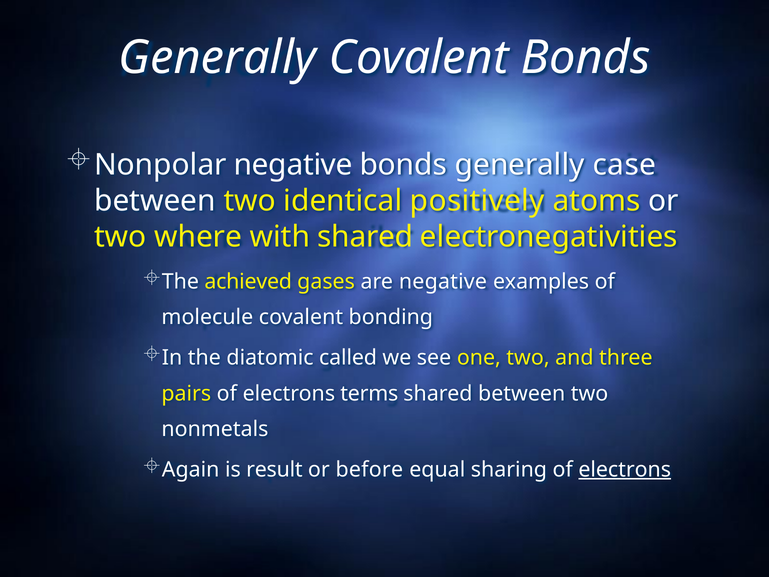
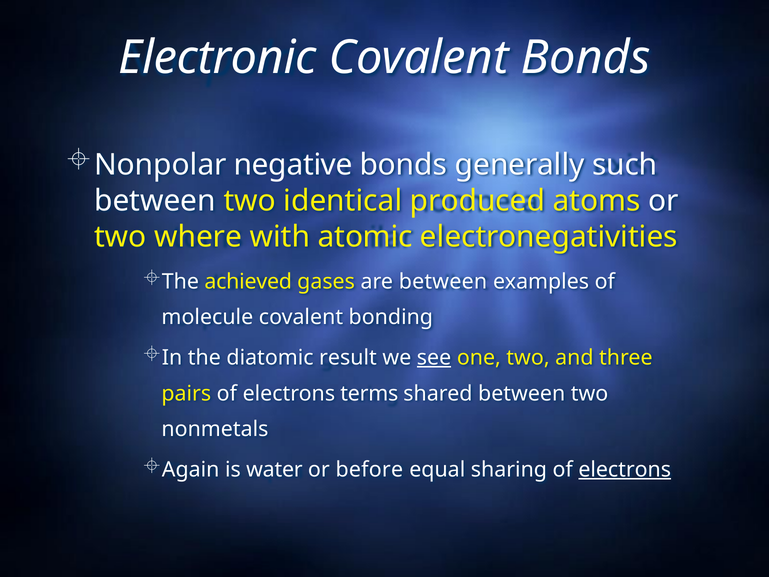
Generally at (217, 58): Generally -> Electronic
case: case -> such
positively: positively -> produced
with shared: shared -> atomic
are negative: negative -> between
called: called -> result
see underline: none -> present
result: result -> water
